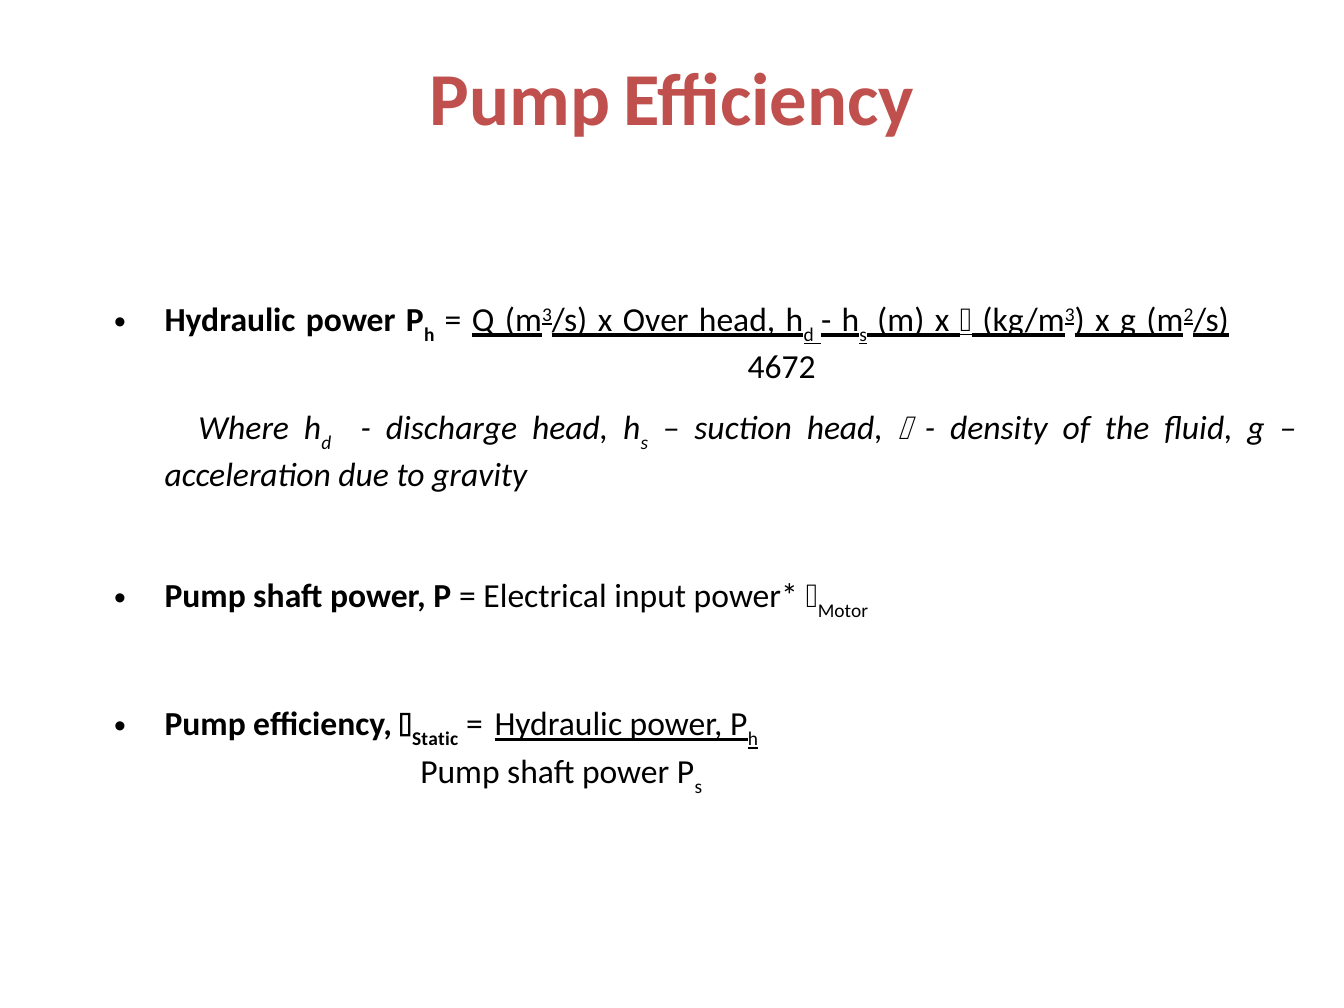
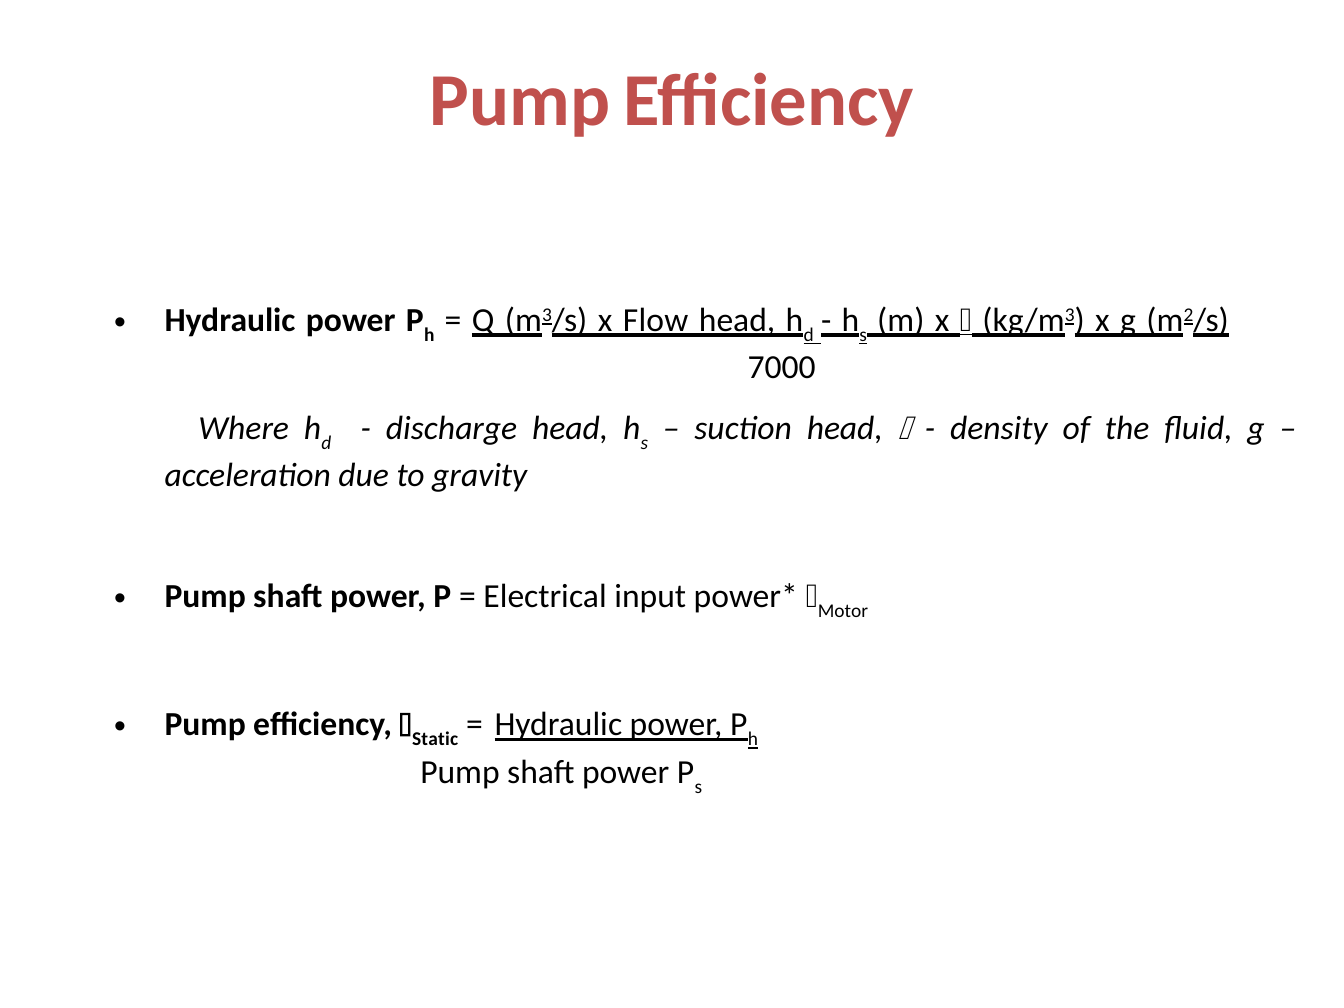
Over: Over -> Flow
4672: 4672 -> 7000
